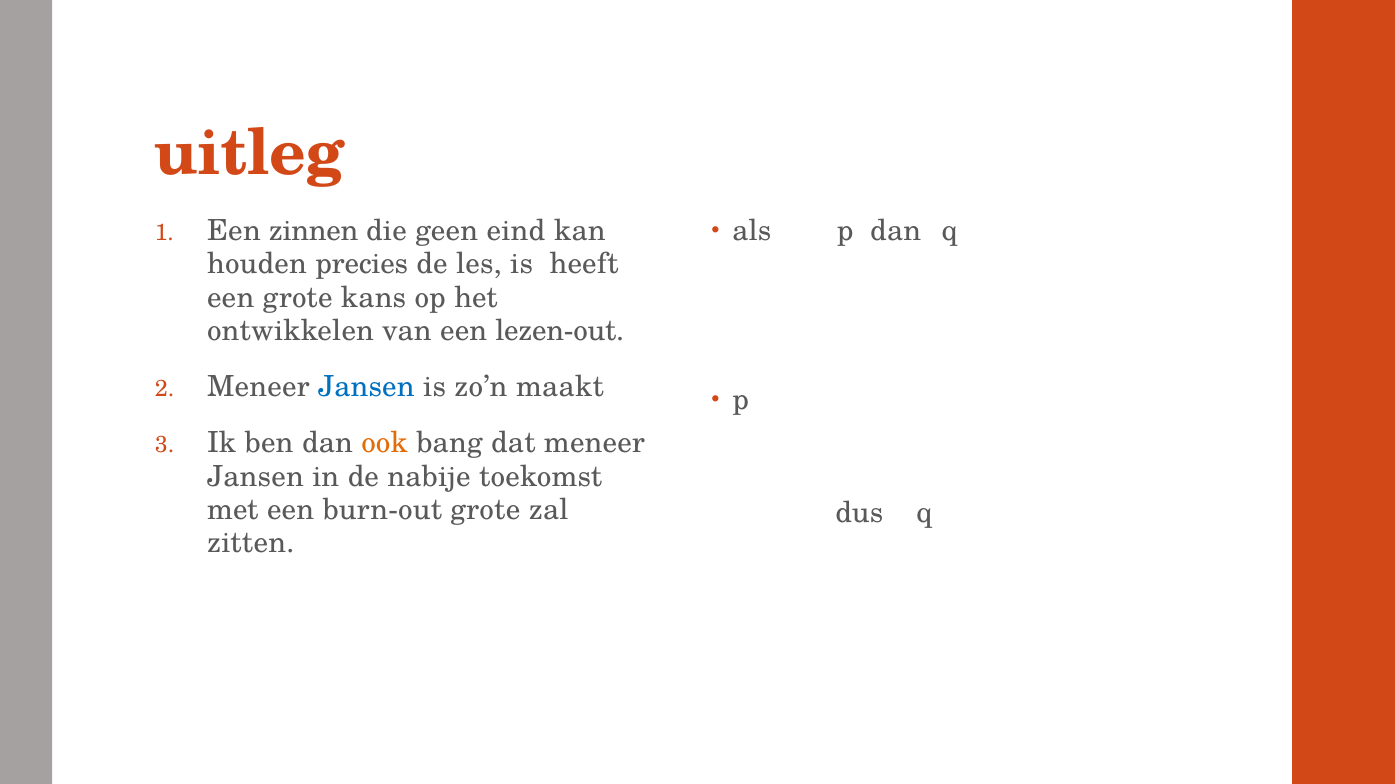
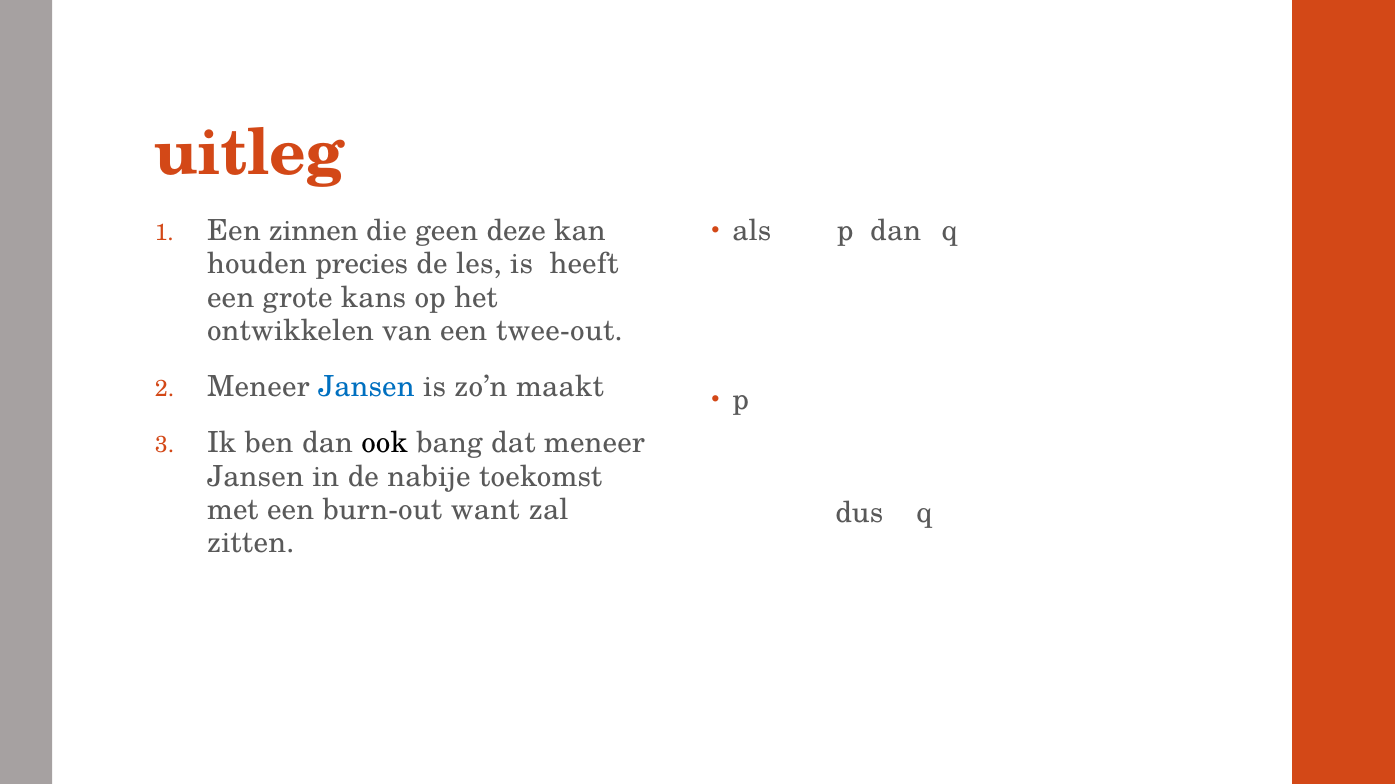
eind: eind -> deze
lezen-out: lezen-out -> twee-out
ook colour: orange -> black
burn-out grote: grote -> want
